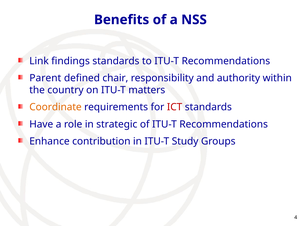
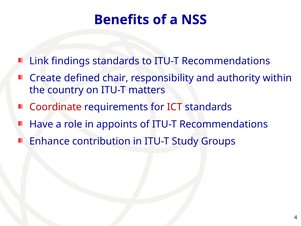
Parent: Parent -> Create
Coordinate colour: orange -> red
strategic: strategic -> appoints
